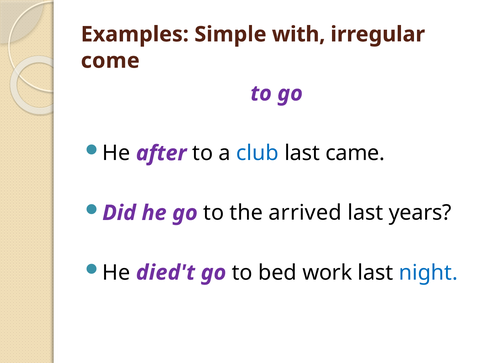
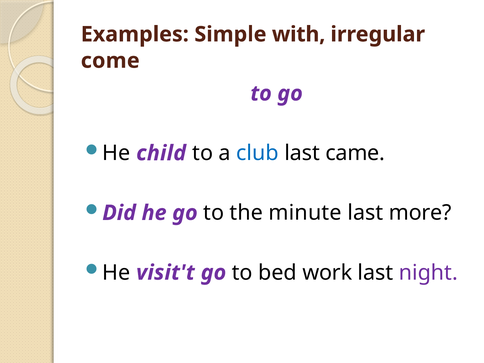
after: after -> child
arrived: arrived -> minute
years: years -> more
died't: died't -> visit't
night colour: blue -> purple
